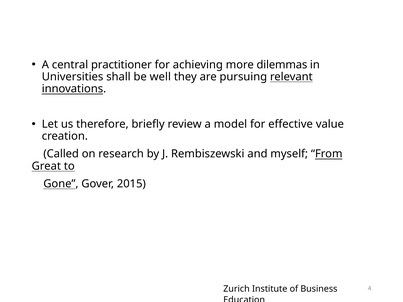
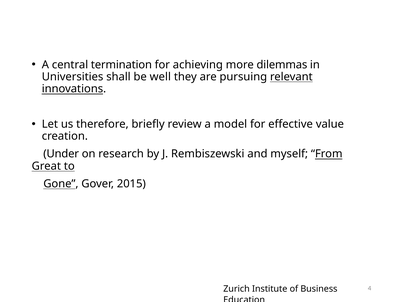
practitioner: practitioner -> termination
Called: Called -> Under
